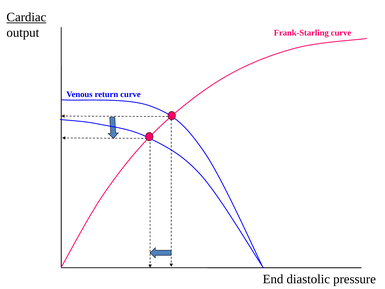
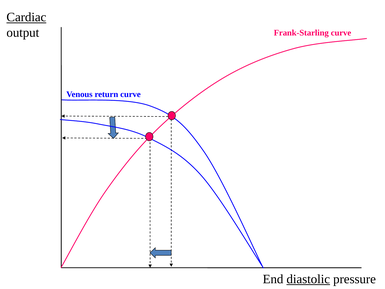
diastolic underline: none -> present
